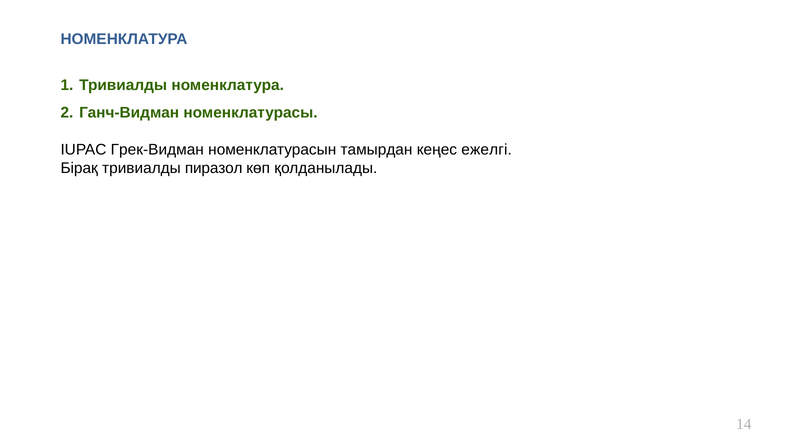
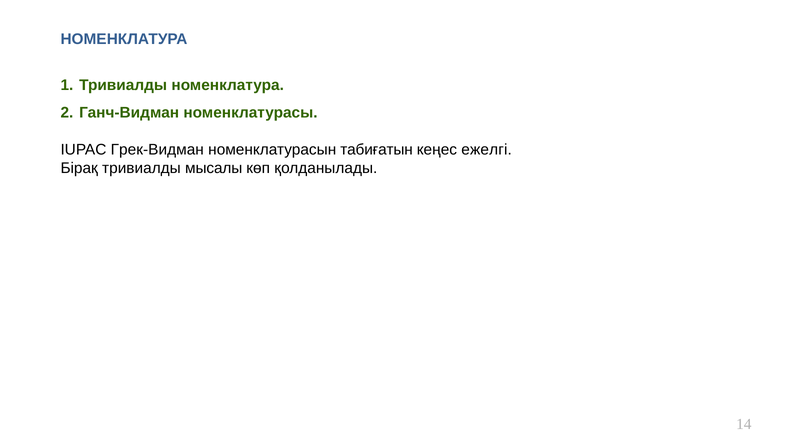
тамырдан: тамырдан -> табиғатын
пиразол: пиразол -> мысалы
